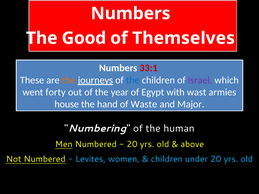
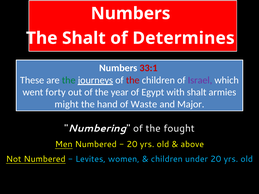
The Good: Good -> Shalt
Themselves: Themselves -> Determines
the at (69, 80) colour: orange -> green
the at (133, 80) colour: blue -> red
with wast: wast -> shalt
house: house -> might
human: human -> fought
